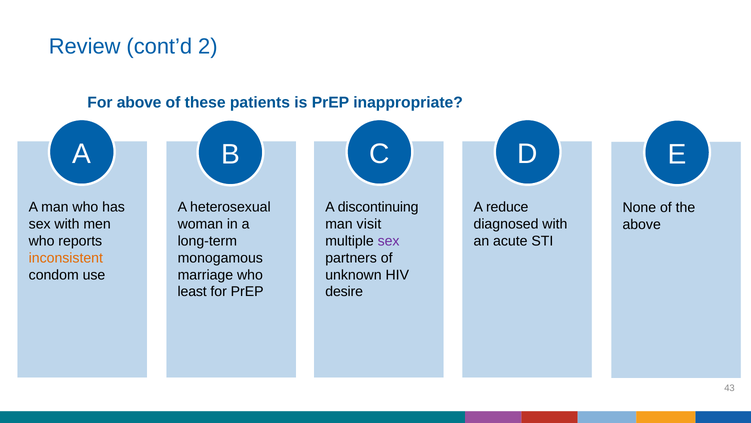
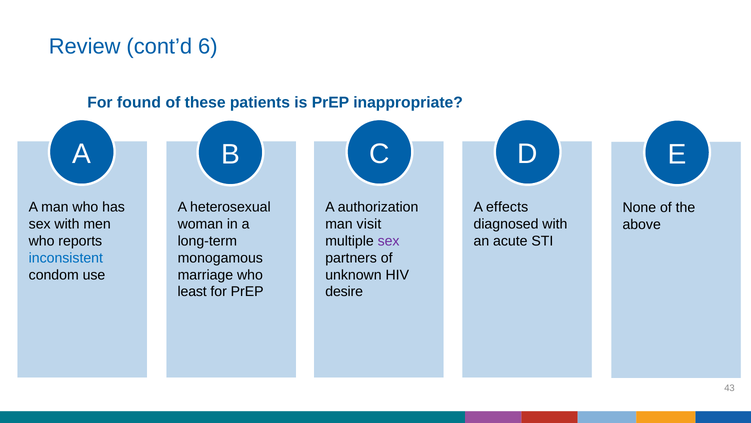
2: 2 -> 6
For above: above -> found
reduce: reduce -> effects
discontinuing: discontinuing -> authorization
inconsistent colour: orange -> blue
